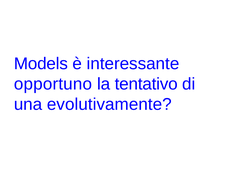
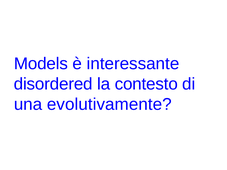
opportuno: opportuno -> disordered
tentativo: tentativo -> contesto
